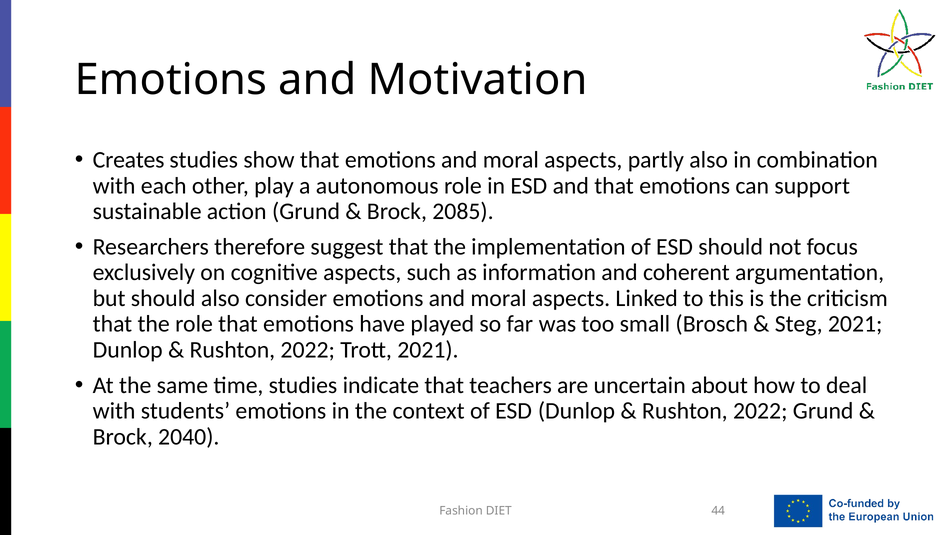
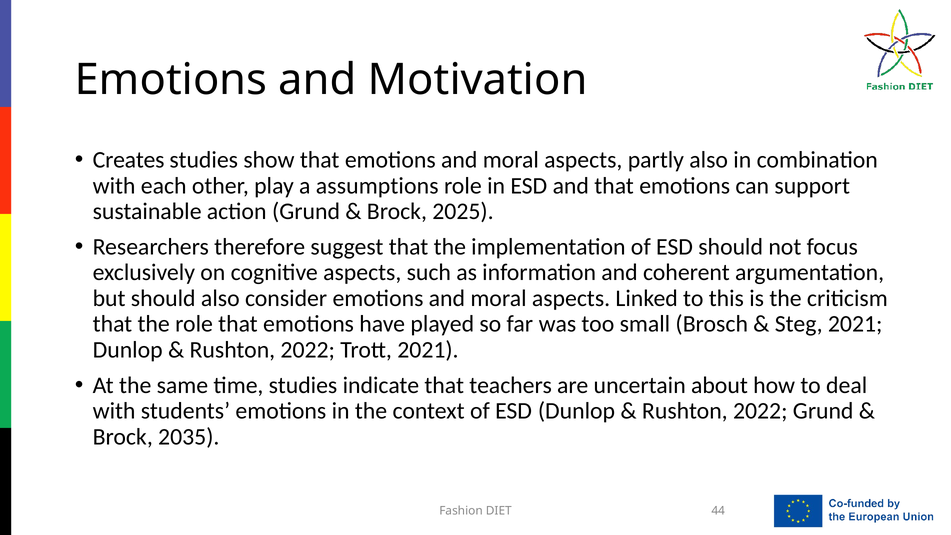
autonomous: autonomous -> assumptions
2085: 2085 -> 2025
2040: 2040 -> 2035
